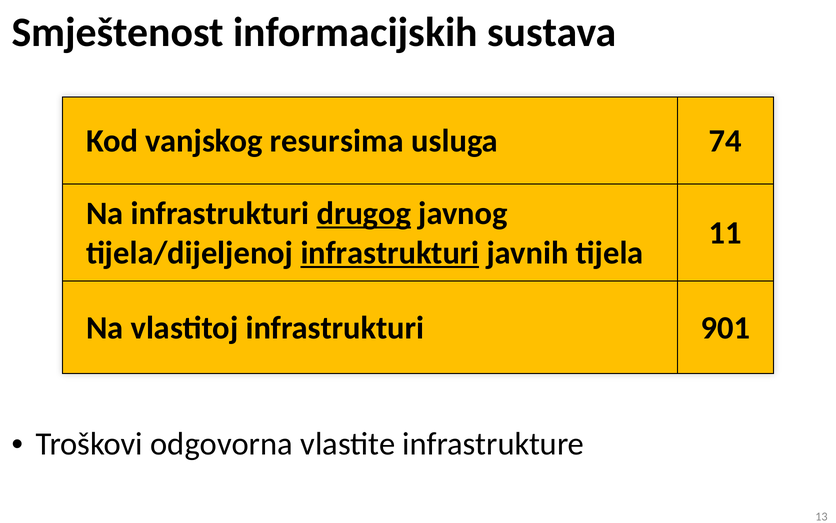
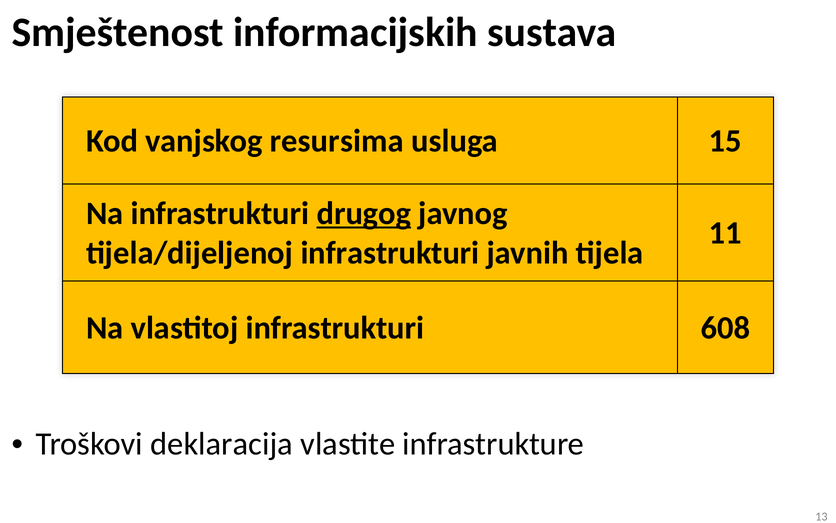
74: 74 -> 15
infrastrukturi at (390, 253) underline: present -> none
901: 901 -> 608
odgovorna: odgovorna -> deklaracija
